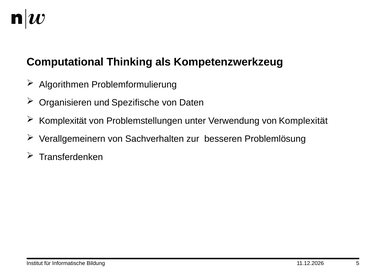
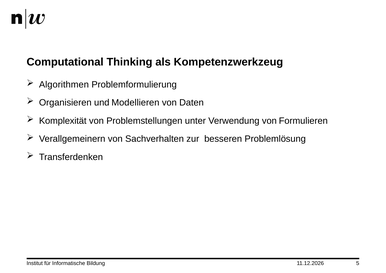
Spezifische: Spezifische -> Modellieren
von Komplexität: Komplexität -> Formulieren
